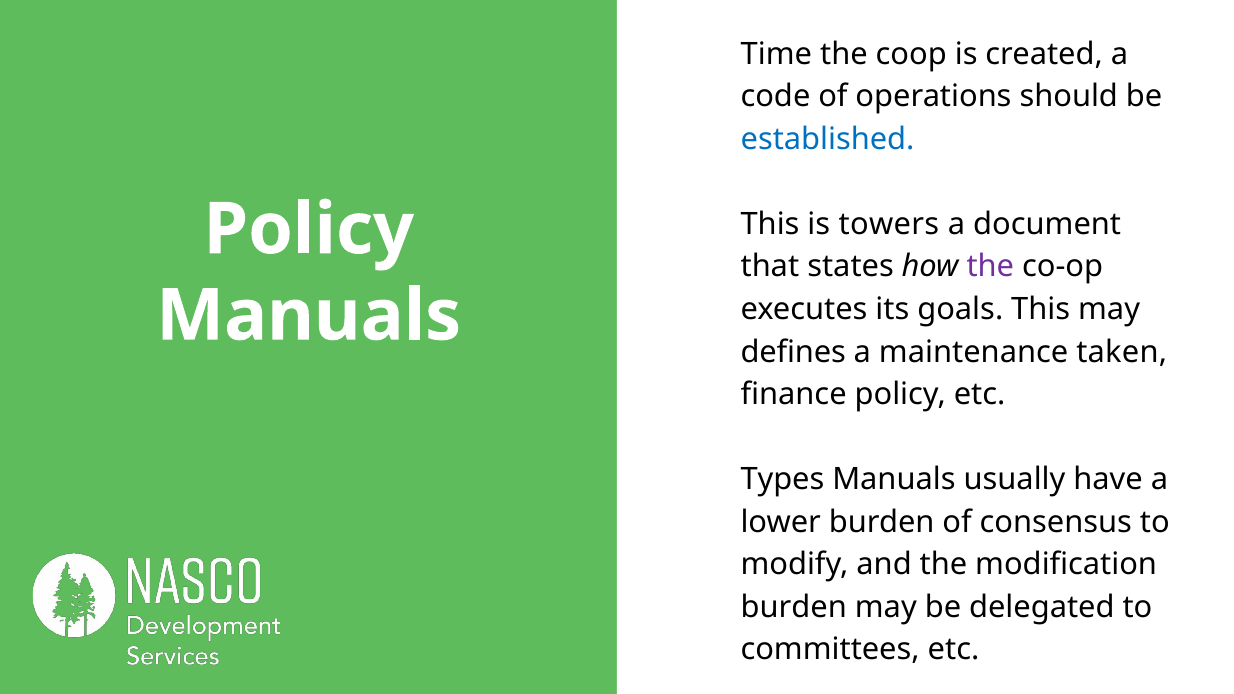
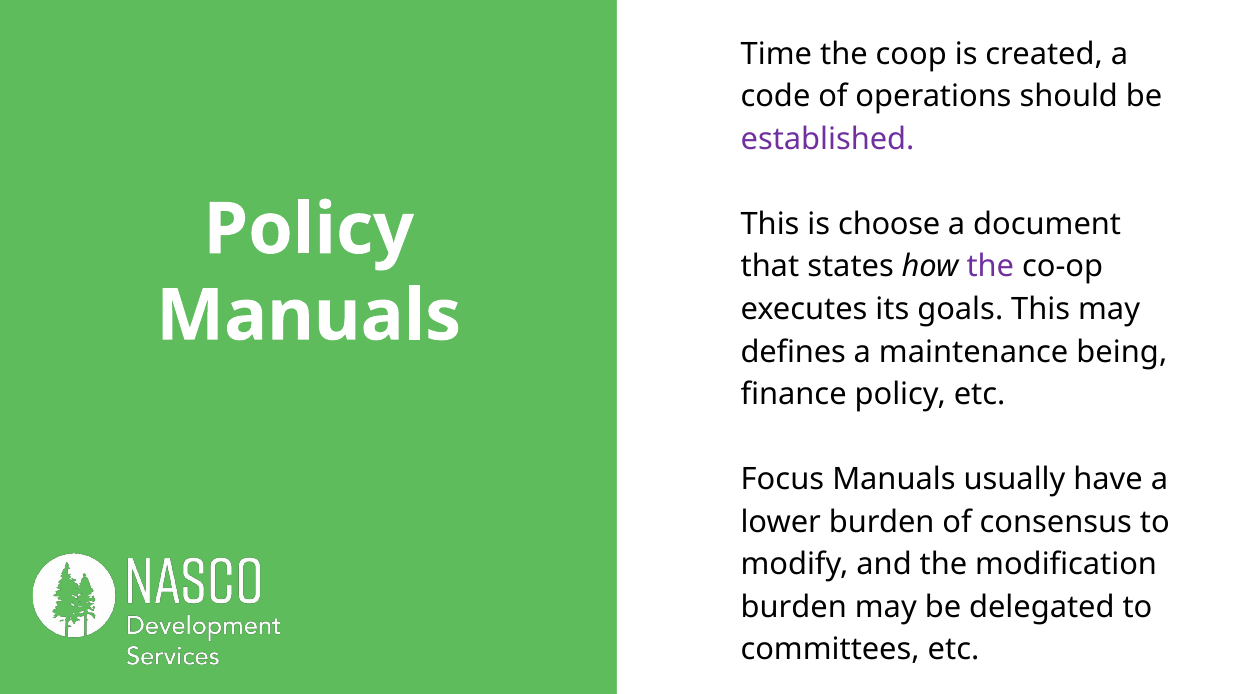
established colour: blue -> purple
towers: towers -> choose
taken: taken -> being
Types: Types -> Focus
